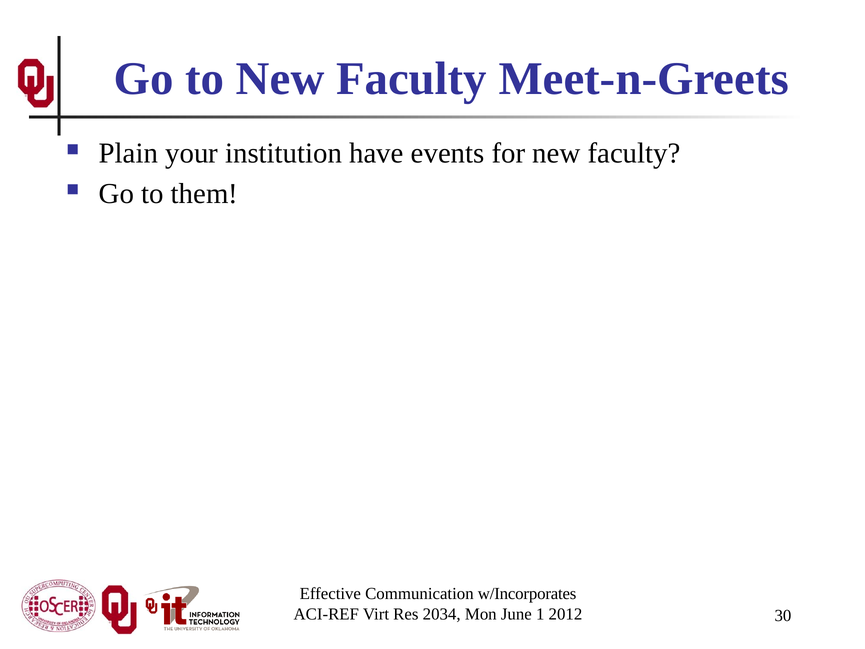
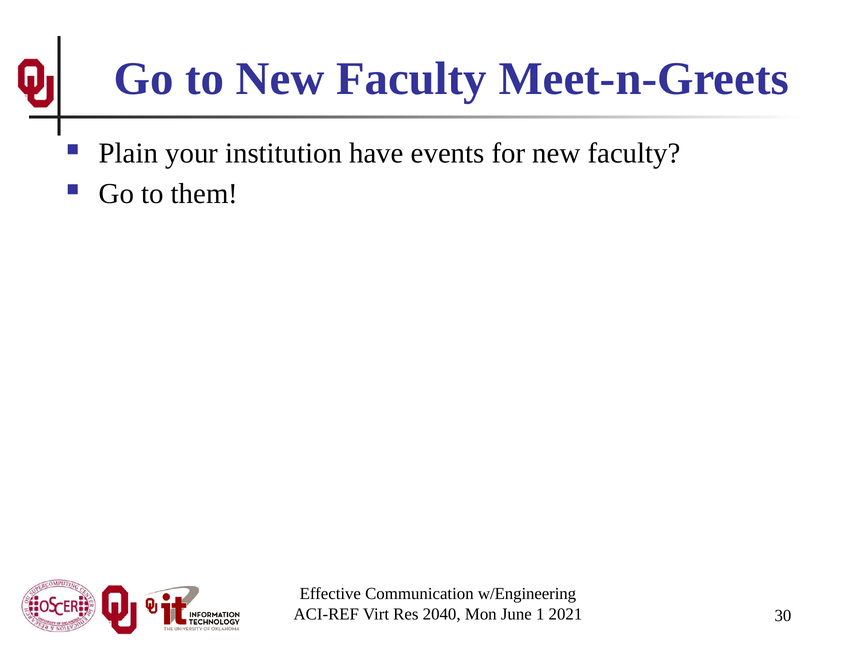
w/Incorporates: w/Incorporates -> w/Engineering
2034: 2034 -> 2040
2012: 2012 -> 2021
